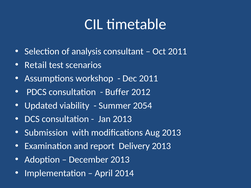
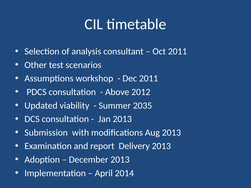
Retail: Retail -> Other
Buffer: Buffer -> Above
2054: 2054 -> 2035
